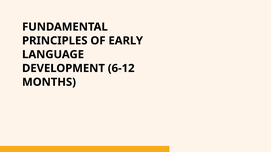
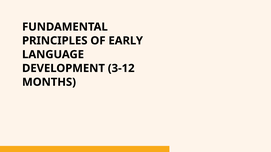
6-12: 6-12 -> 3-12
